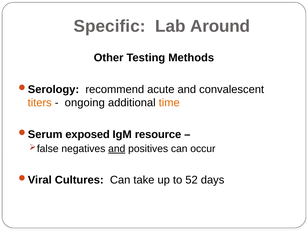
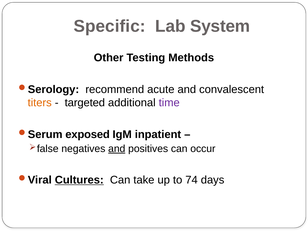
Around: Around -> System
ongoing: ongoing -> targeted
time colour: orange -> purple
resource: resource -> inpatient
Cultures underline: none -> present
52: 52 -> 74
